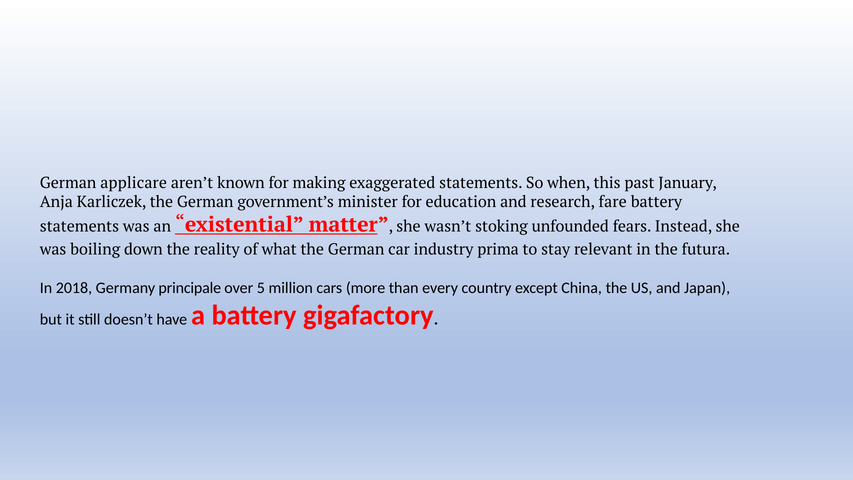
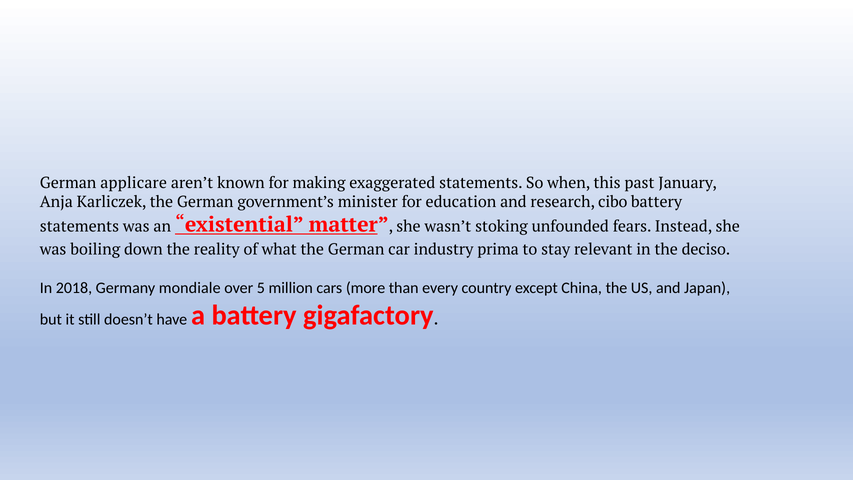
fare: fare -> cibo
futura: futura -> deciso
principale: principale -> mondiale
